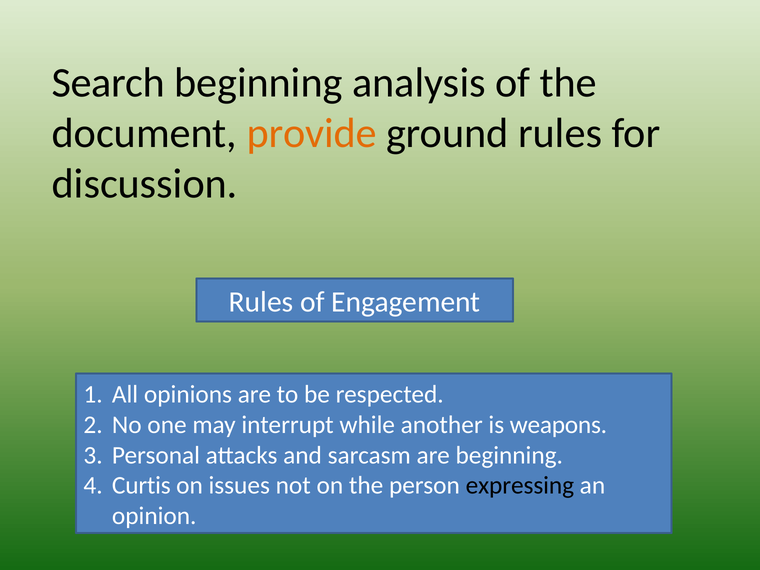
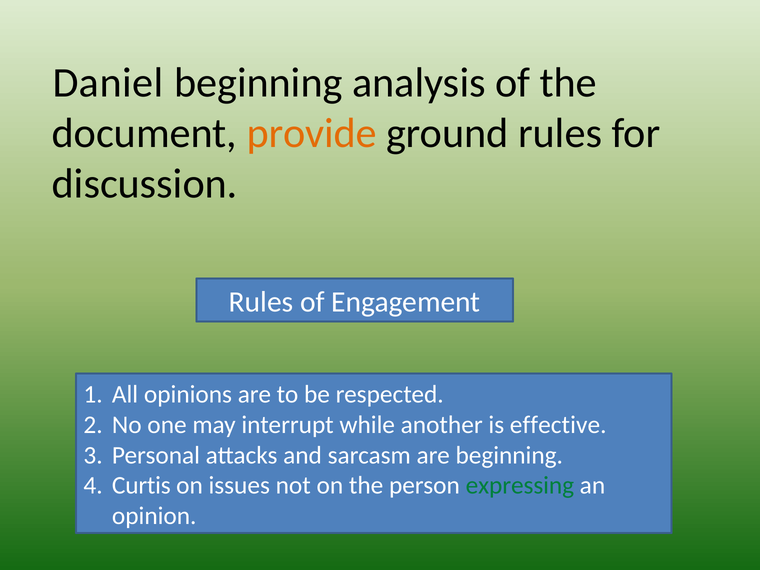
Search: Search -> Daniel
weapons: weapons -> effective
expressing colour: black -> green
